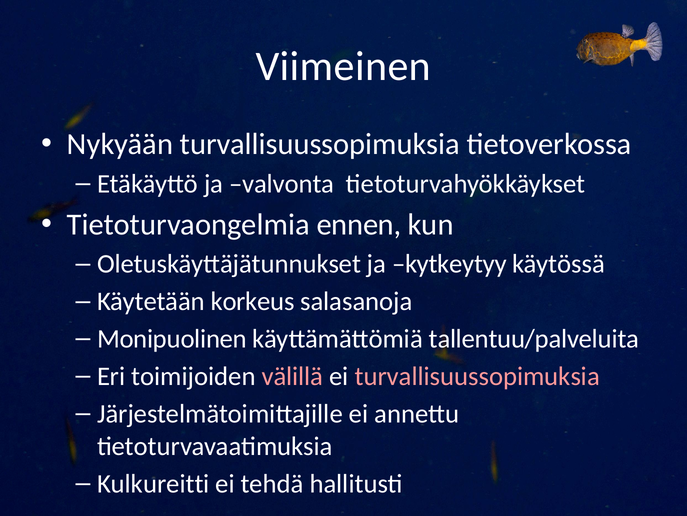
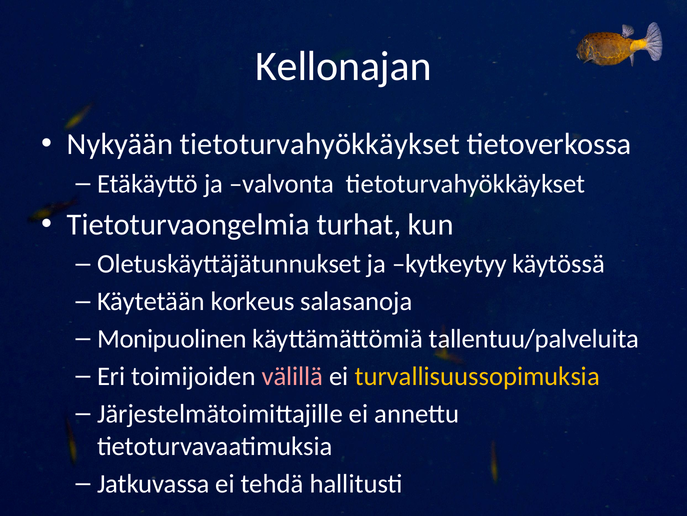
Viimeinen: Viimeinen -> Kellonajan
Nykyään turvallisuussopimuksia: turvallisuussopimuksia -> tietoturvahyökkäykset
ennen: ennen -> turhat
turvallisuussopimuksia at (477, 376) colour: pink -> yellow
Kulkureitti: Kulkureitti -> Jatkuvassa
